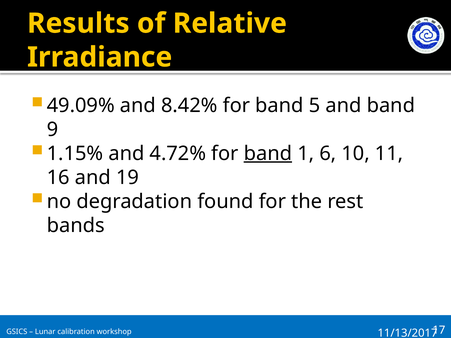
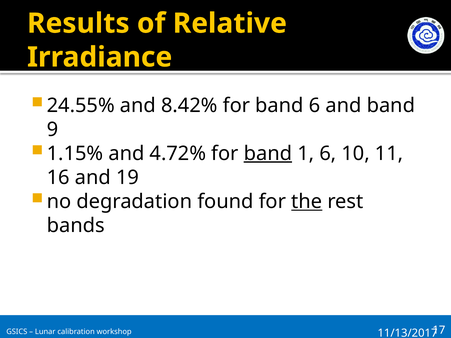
49.09%: 49.09% -> 24.55%
band 5: 5 -> 6
the underline: none -> present
